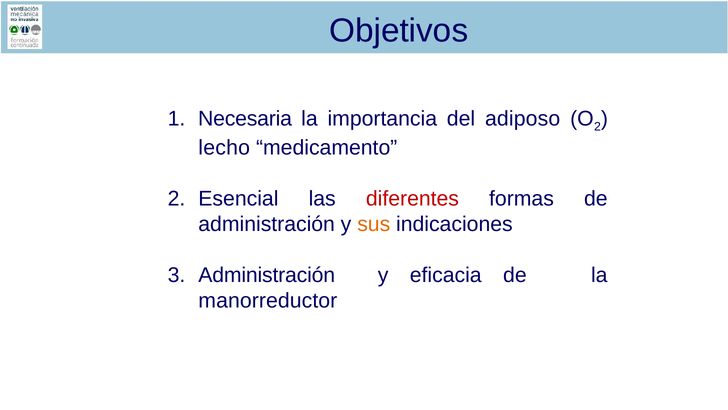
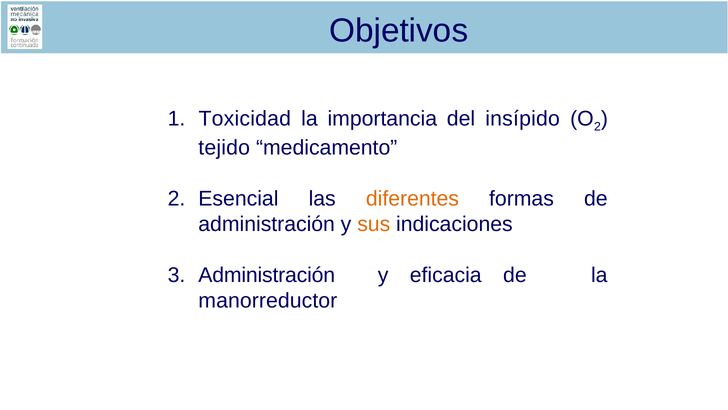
Necesaria: Necesaria -> Toxicidad
adiposo: adiposo -> insípido
lecho: lecho -> tejido
diferentes colour: red -> orange
